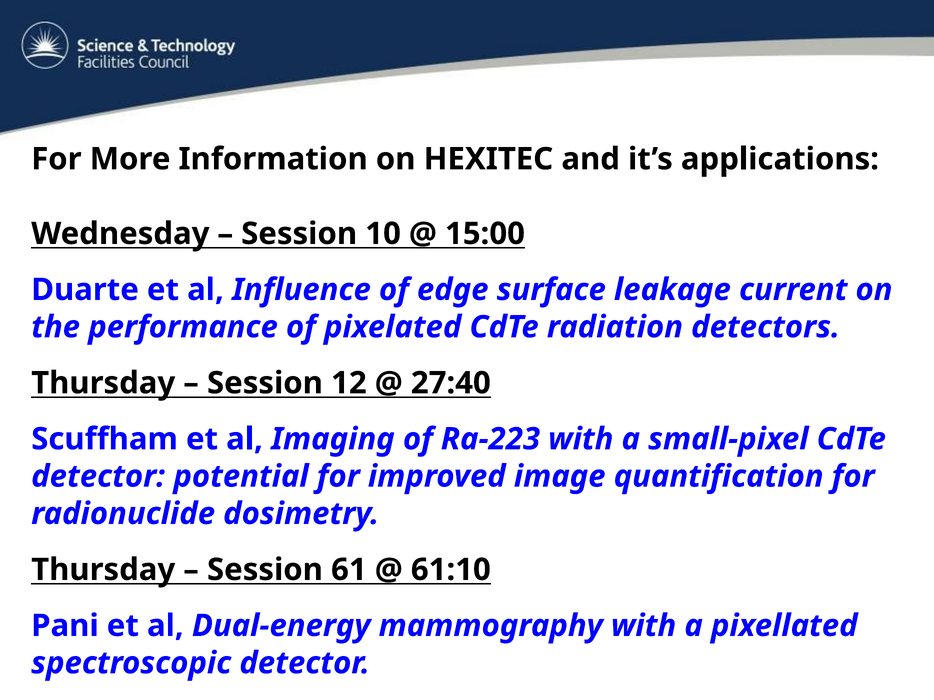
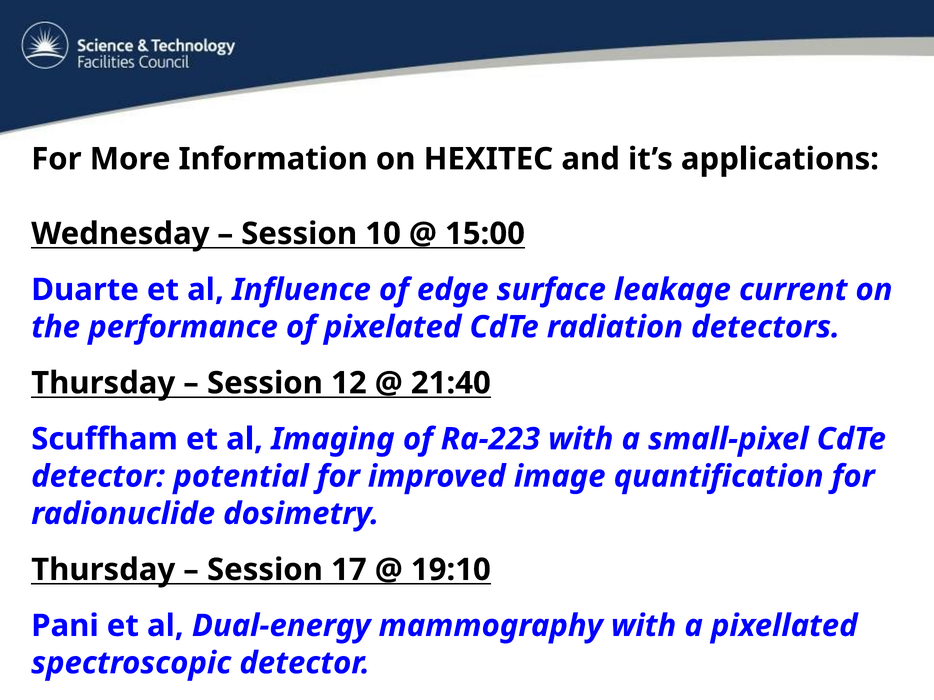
27:40: 27:40 -> 21:40
61: 61 -> 17
61:10: 61:10 -> 19:10
